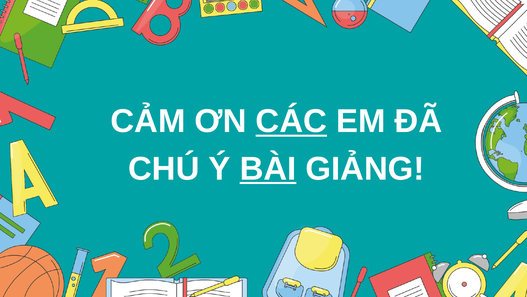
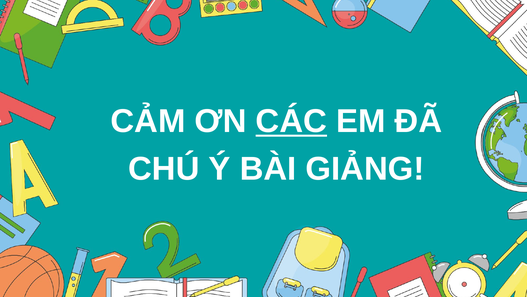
BÀI underline: present -> none
